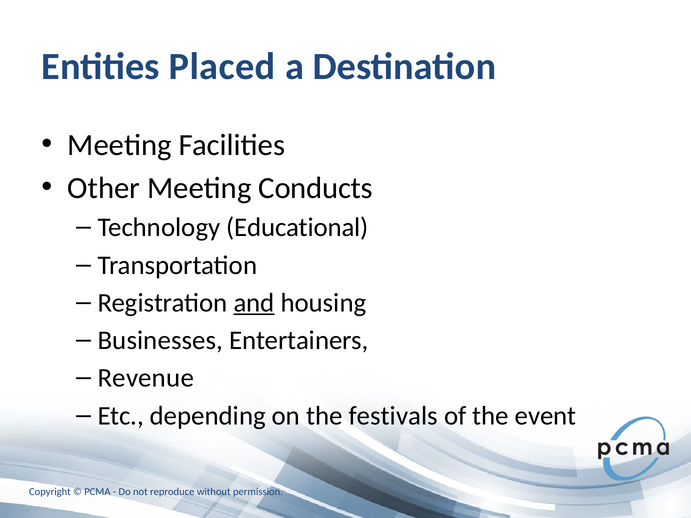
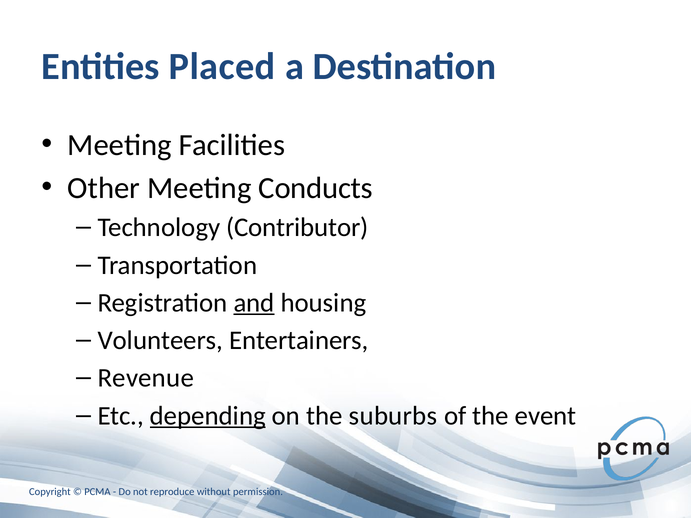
Educational: Educational -> Contributor
Businesses: Businesses -> Volunteers
depending underline: none -> present
festivals: festivals -> suburbs
